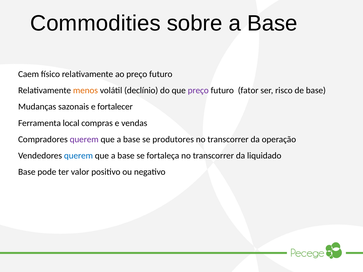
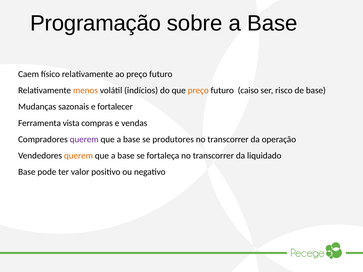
Commodities: Commodities -> Programação
declínio: declínio -> indícios
preço at (198, 90) colour: purple -> orange
fator: fator -> caiso
local: local -> vista
querem at (78, 156) colour: blue -> orange
